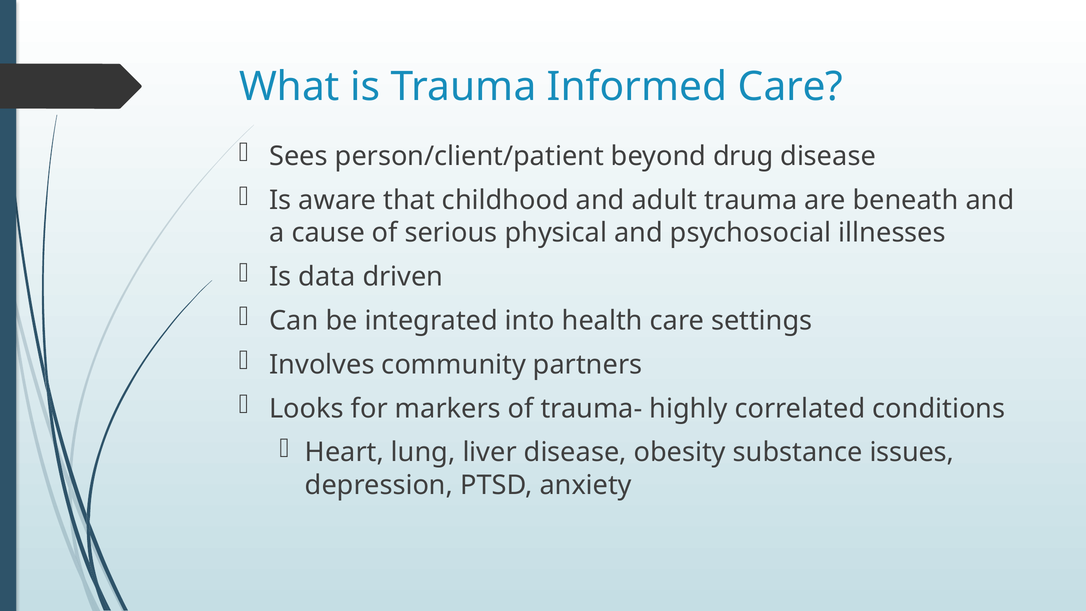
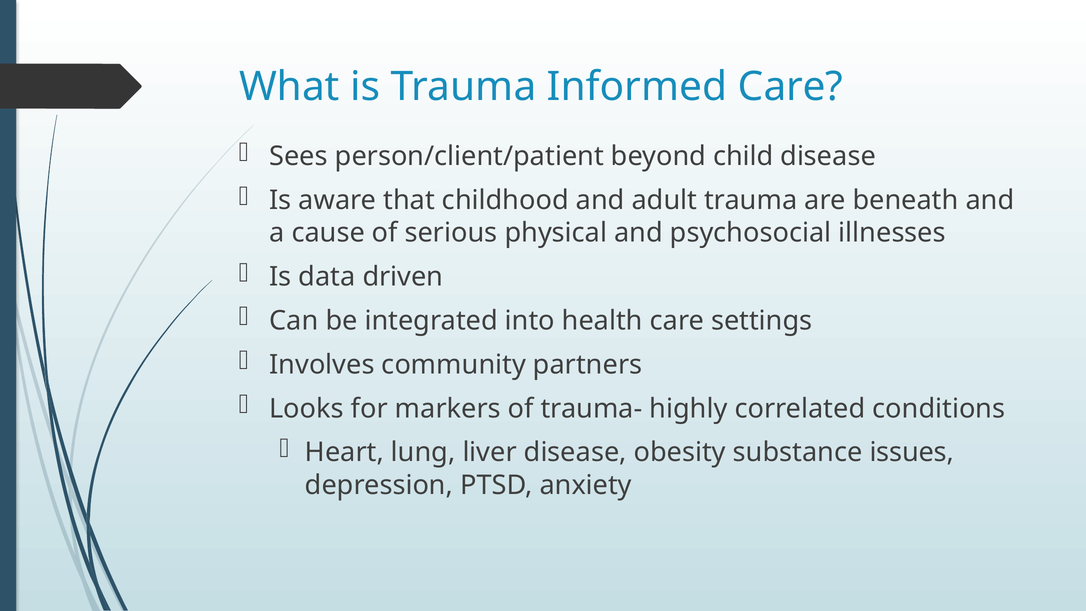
drug: drug -> child
